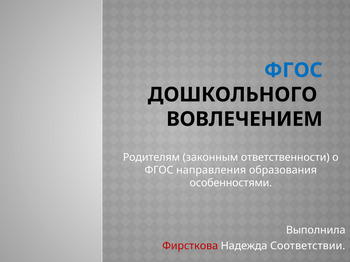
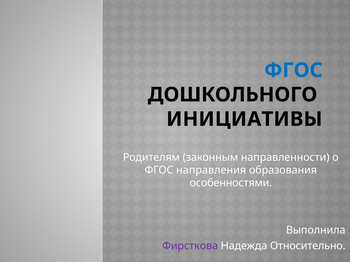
ВОВЛЕЧЕНИЕМ: ВОВЛЕЧЕНИЕМ -> ИНИЦИАТИВЫ
ответственности: ответственности -> направленности
Фирсткова colour: red -> purple
Соответствии: Соответствии -> Относительно
